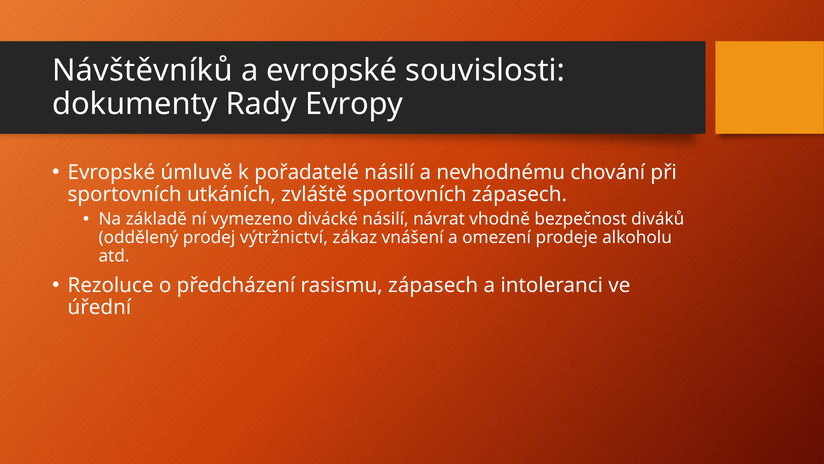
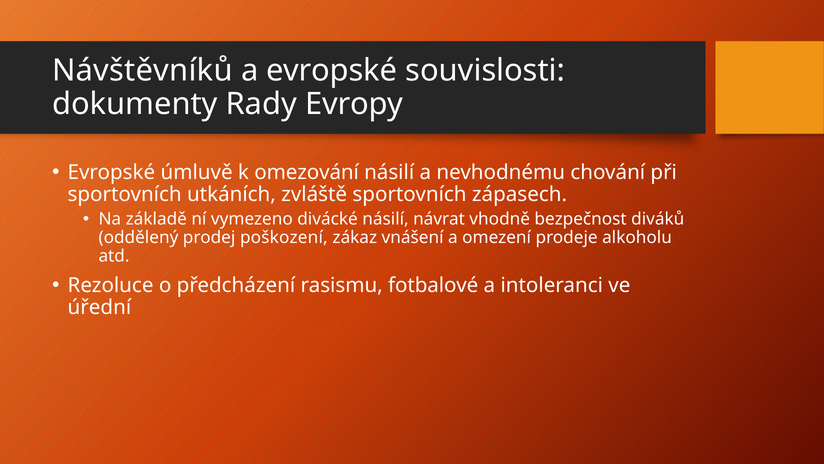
pořadatelé: pořadatelé -> omezování
výtržnictví: výtržnictví -> poškození
rasismu zápasech: zápasech -> fotbalové
